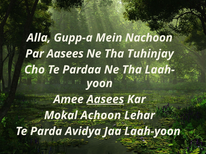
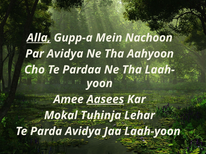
Alla underline: none -> present
Par Aasees: Aasees -> Avidya
Tuhinjay: Tuhinjay -> Aahyoon
Achoon: Achoon -> Tuhinja
